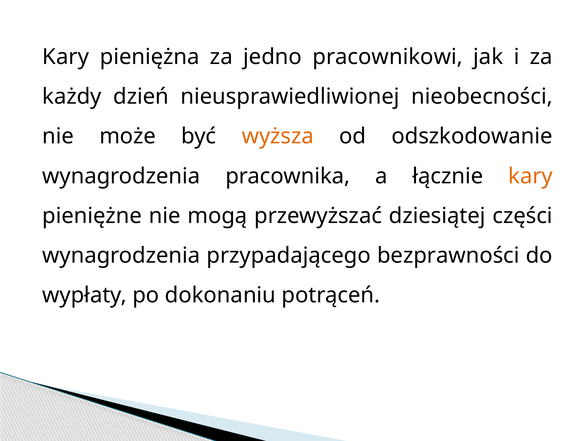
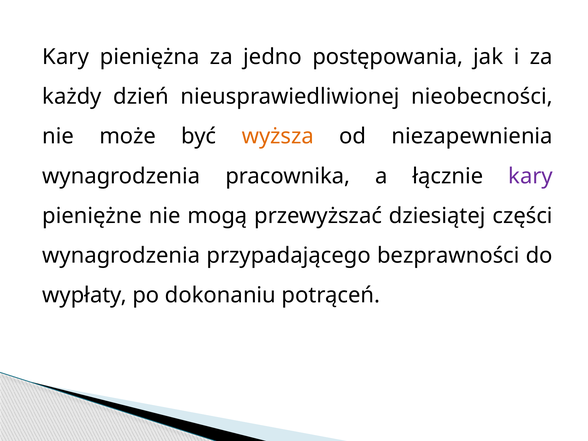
pracownikowi: pracownikowi -> postępowania
odszkodowanie: odszkodowanie -> niezapewnienia
kary at (531, 176) colour: orange -> purple
